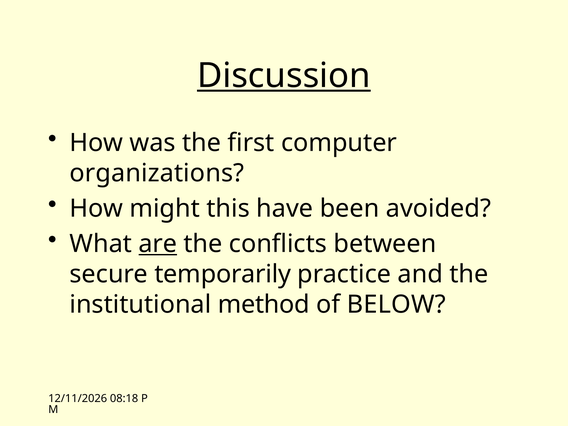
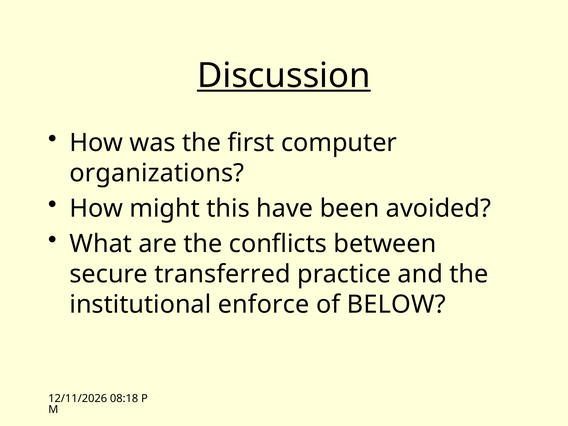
are underline: present -> none
temporarily: temporarily -> transferred
method: method -> enforce
